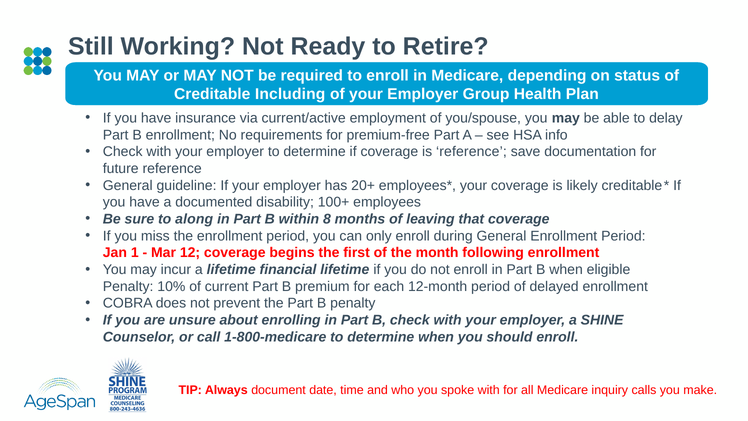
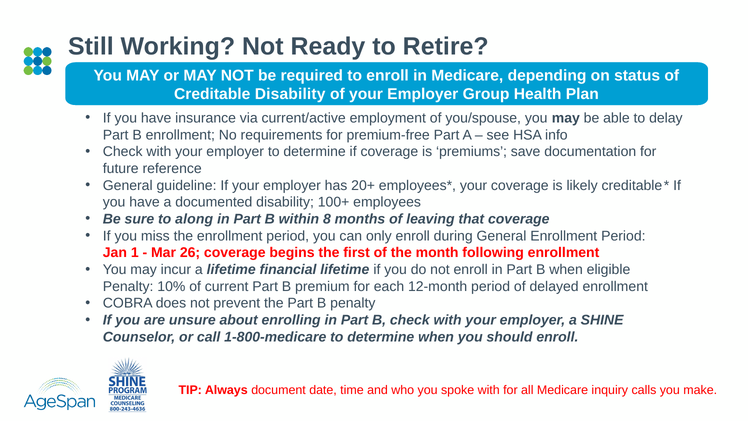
Creditable Including: Including -> Disability
is reference: reference -> premiums
12: 12 -> 26
